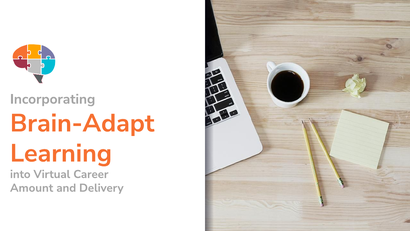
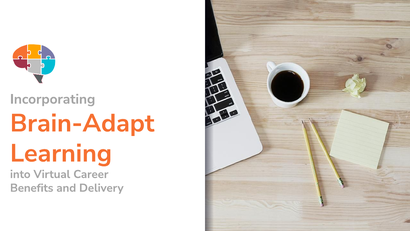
Amount: Amount -> Benefits
